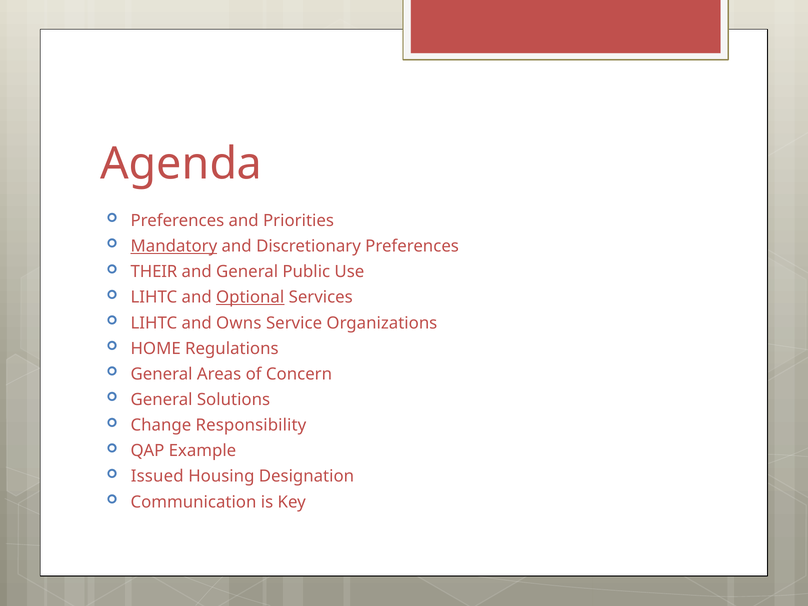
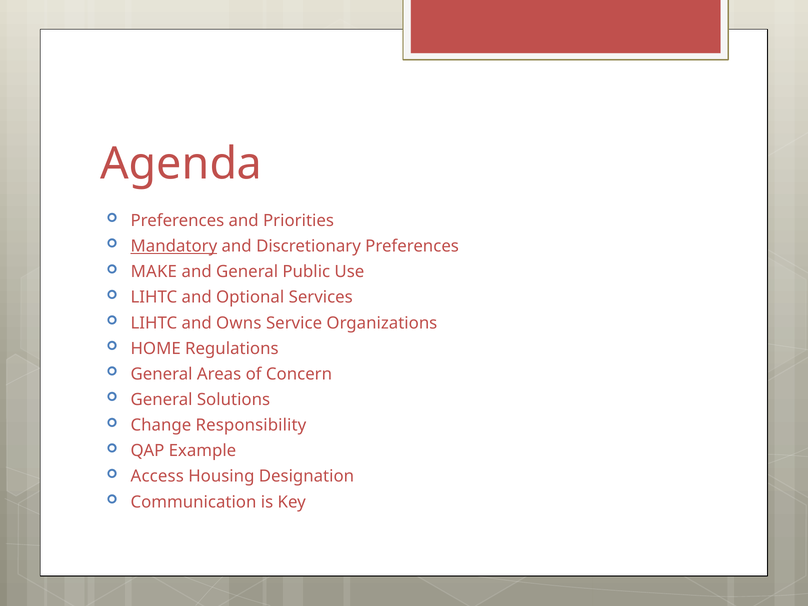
THEIR: THEIR -> MAKE
Optional underline: present -> none
Issued: Issued -> Access
